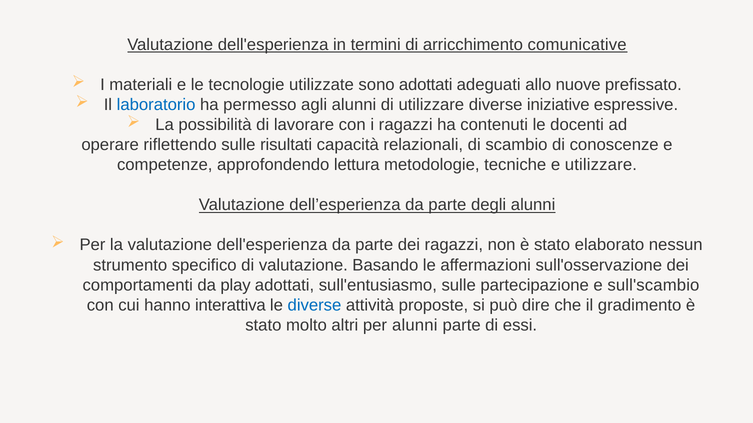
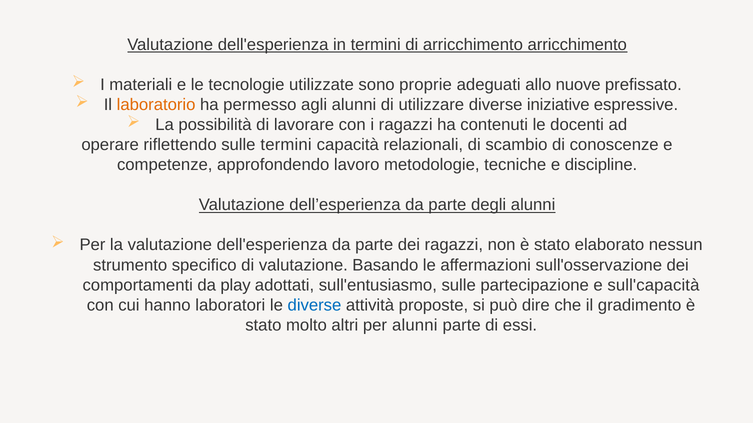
arricchimento comunicative: comunicative -> arricchimento
sono adottati: adottati -> proprie
laboratorio colour: blue -> orange
sulle risultati: risultati -> termini
lettura: lettura -> lavoro
e utilizzare: utilizzare -> discipline
sull'scambio: sull'scambio -> sull'capacità
interattiva: interattiva -> laboratori
